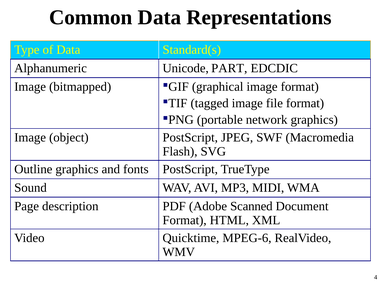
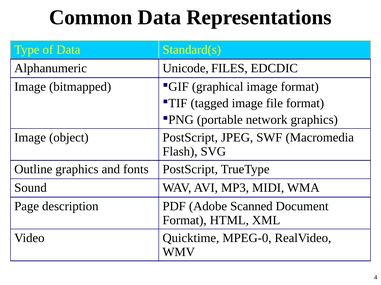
PART: PART -> FILES
MPEG-6: MPEG-6 -> MPEG-0
